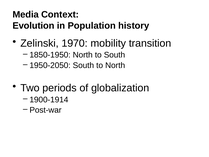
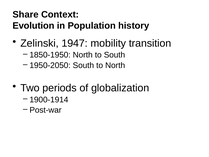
Media: Media -> Share
1970: 1970 -> 1947
